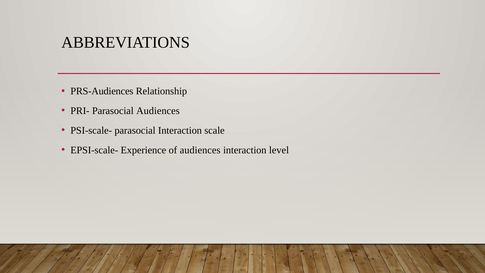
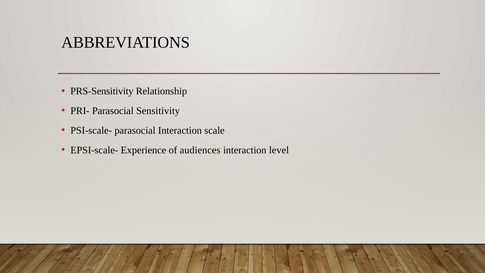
PRS-Audiences: PRS-Audiences -> PRS-Sensitivity
Parasocial Audiences: Audiences -> Sensitivity
